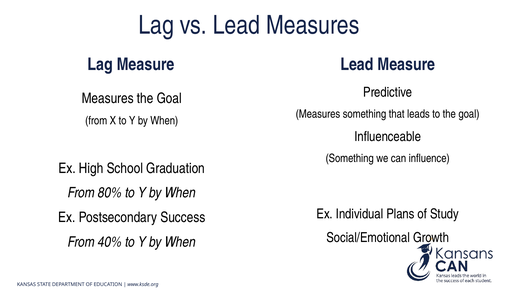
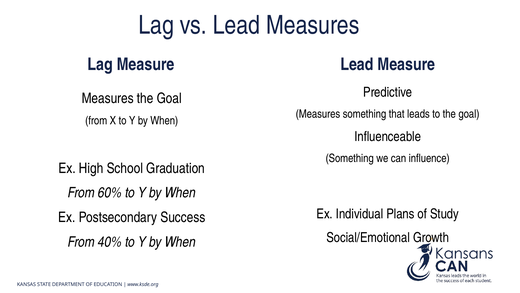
80%: 80% -> 60%
